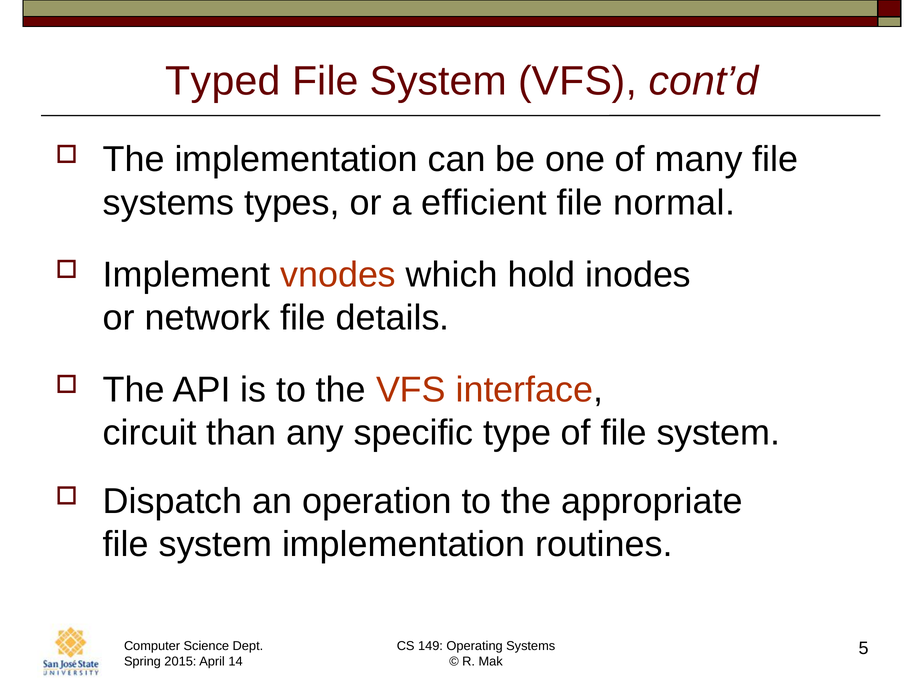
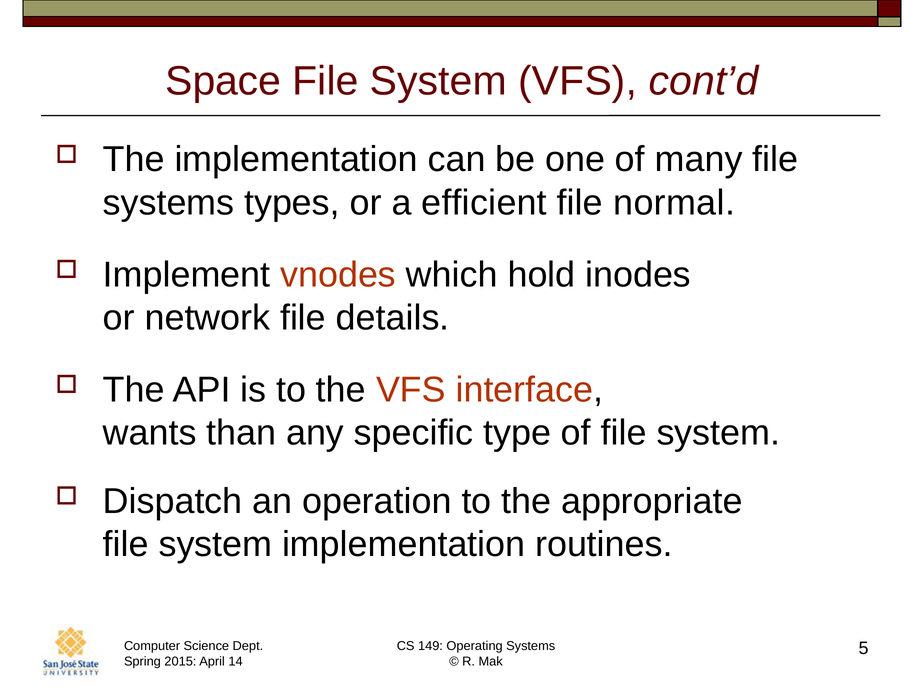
Typed: Typed -> Space
circuit: circuit -> wants
